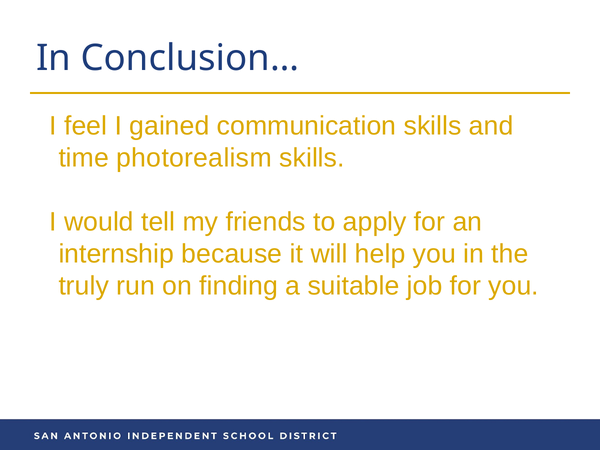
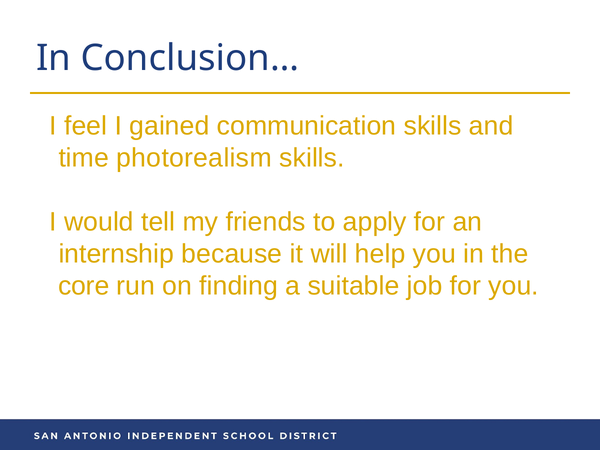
truly: truly -> core
